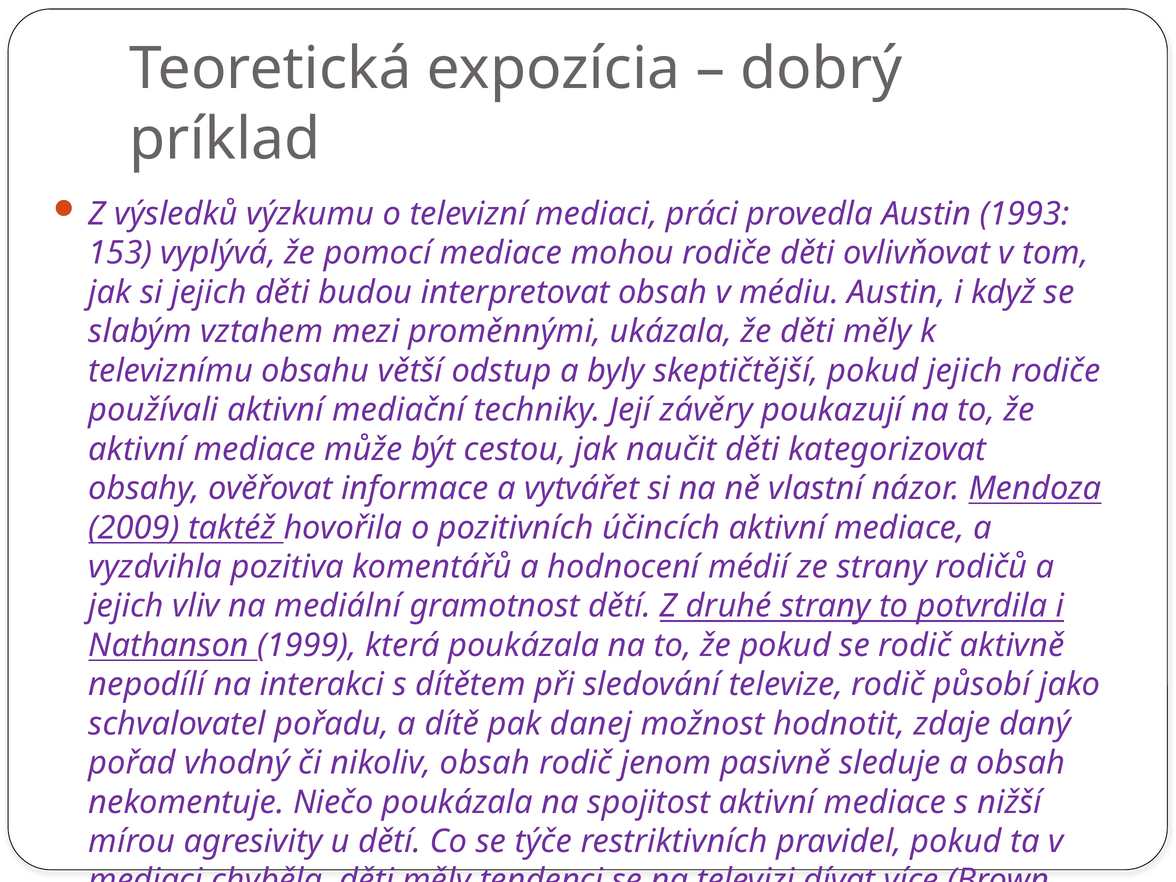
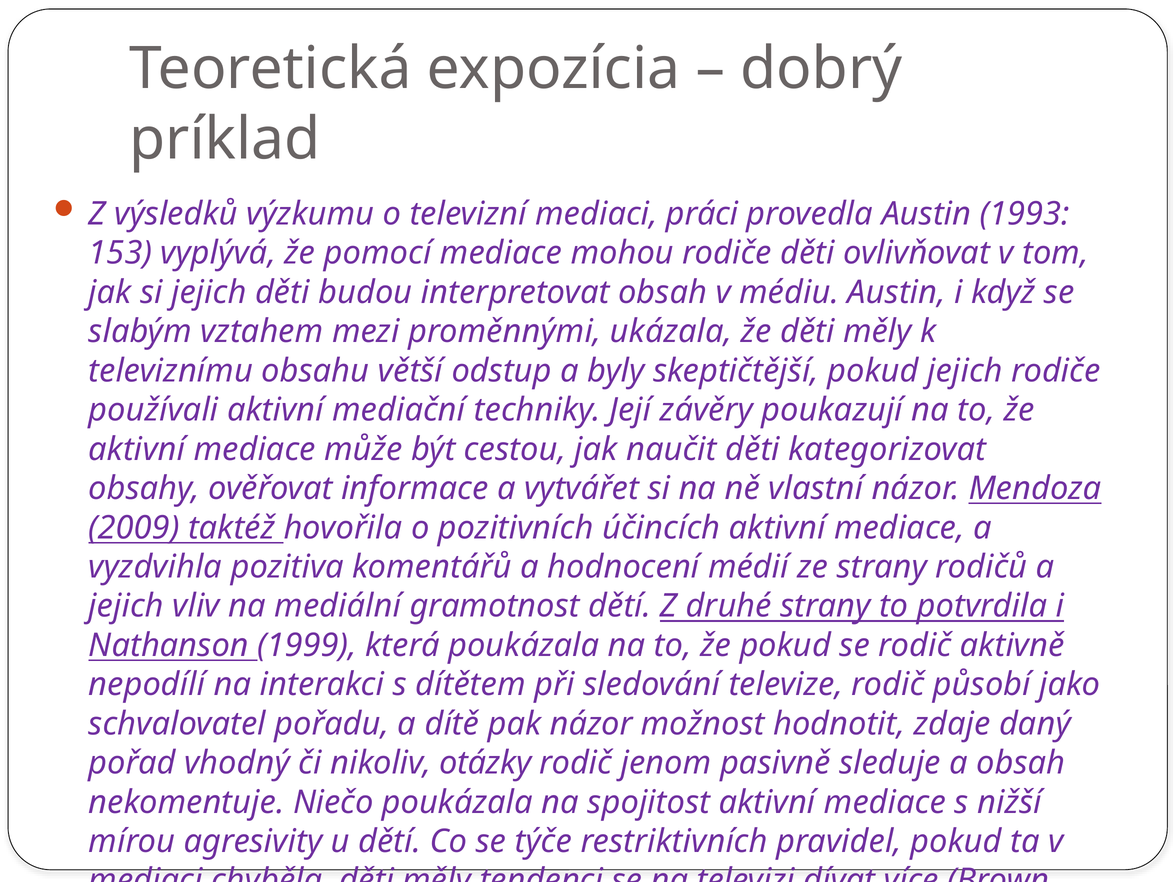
pak danej: danej -> názor
nikoliv obsah: obsah -> otázky
